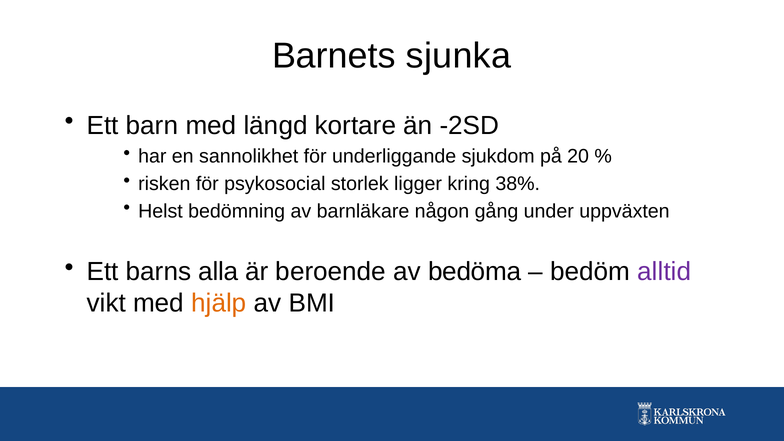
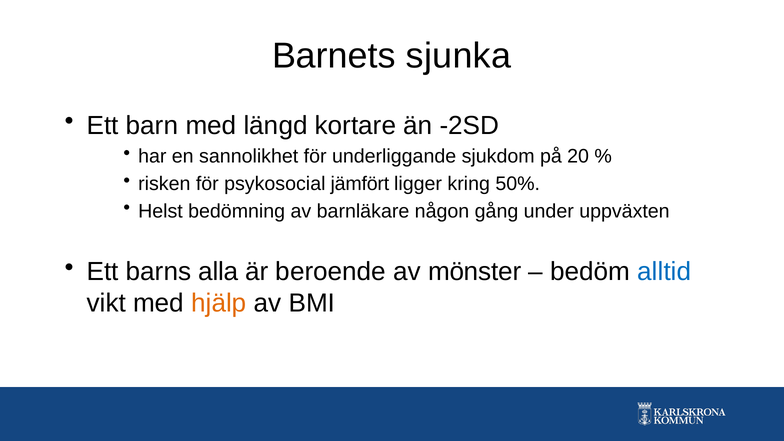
storlek: storlek -> jämfört
38%: 38% -> 50%
bedöma: bedöma -> mönster
alltid colour: purple -> blue
